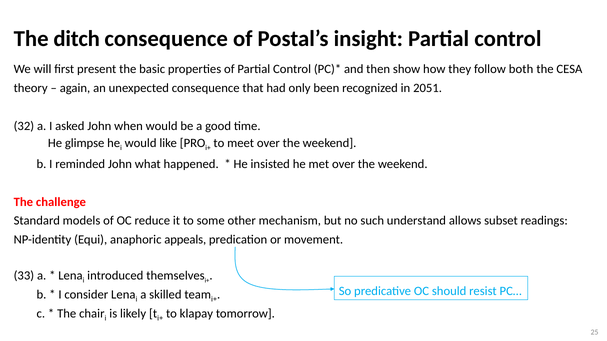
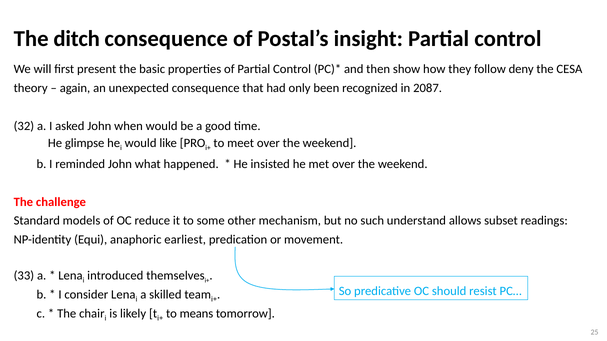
both: both -> deny
2051: 2051 -> 2087
appeals: appeals -> earliest
klapay: klapay -> means
